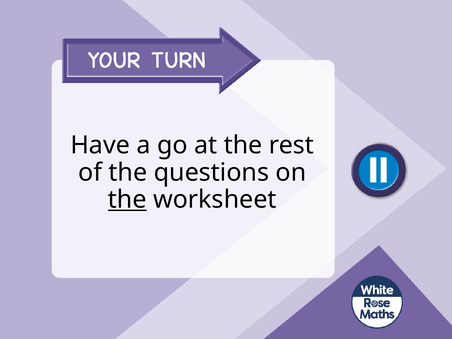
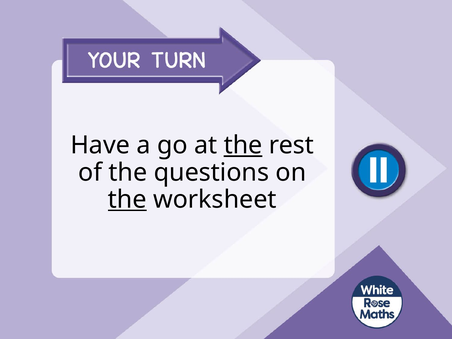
the at (243, 145) underline: none -> present
